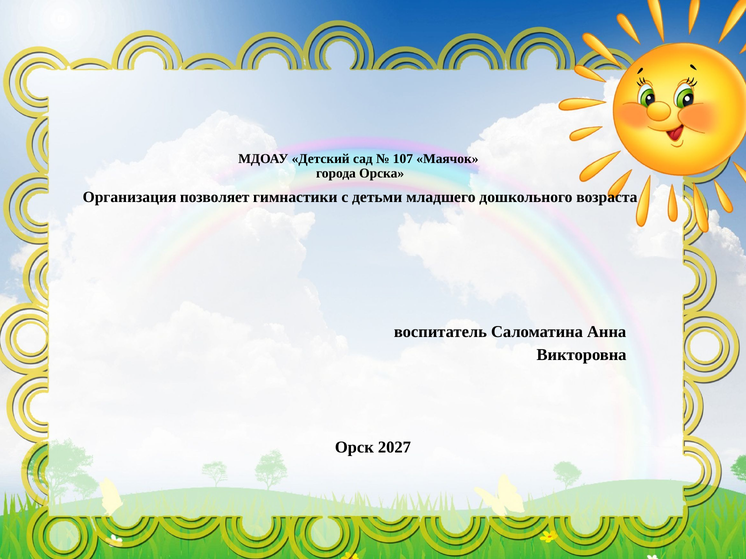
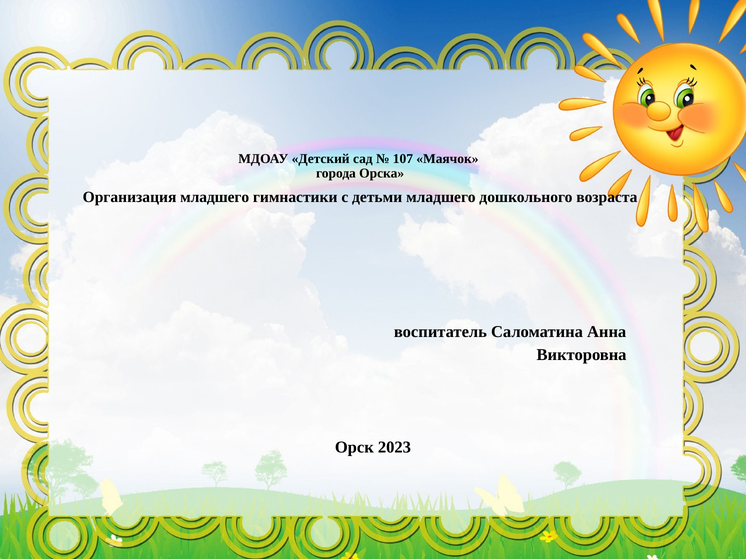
Организация позволяет: позволяет -> младшего
2027: 2027 -> 2023
